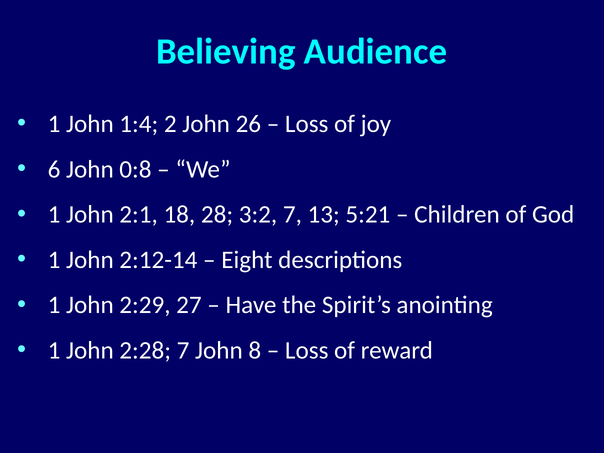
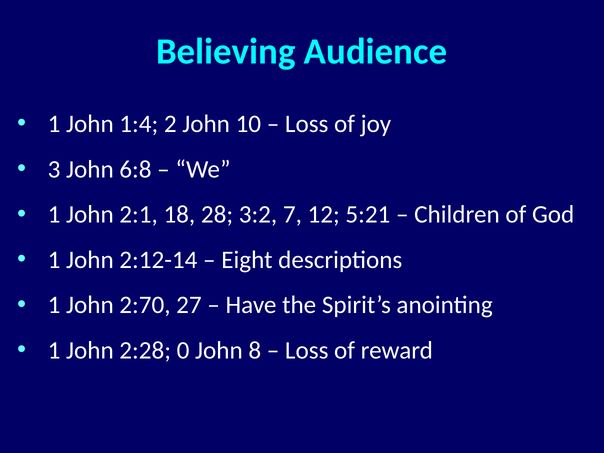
26: 26 -> 10
6: 6 -> 3
0:8: 0:8 -> 6:8
13: 13 -> 12
2:29: 2:29 -> 2:70
2:28 7: 7 -> 0
